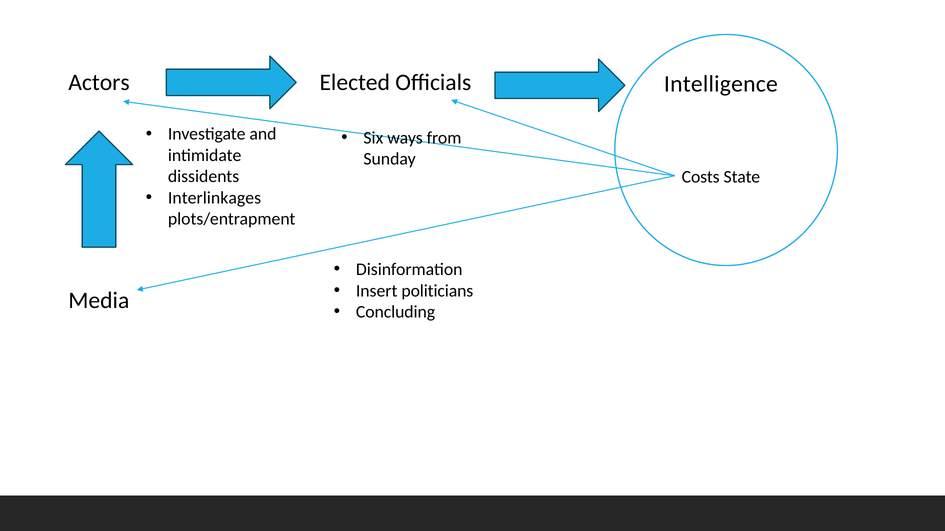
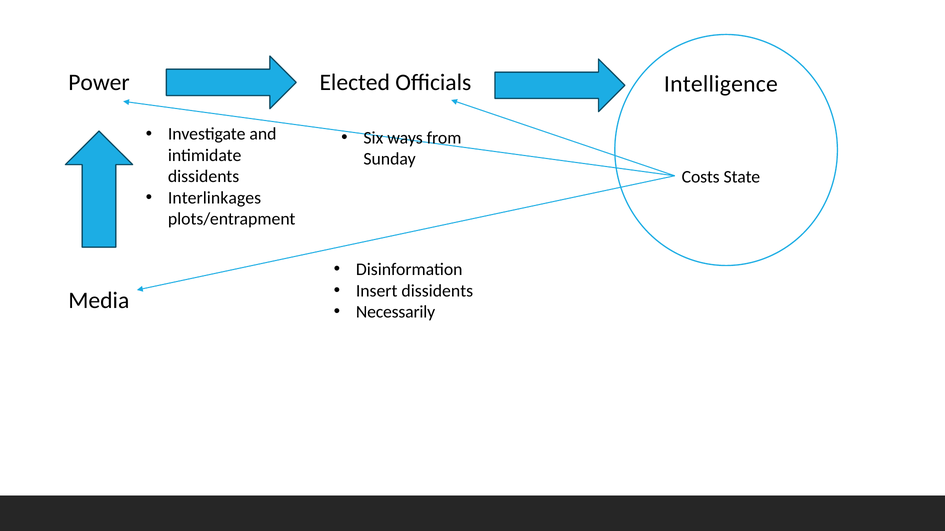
Actors: Actors -> Power
Insert politicians: politicians -> dissidents
Concluding: Concluding -> Necessarily
